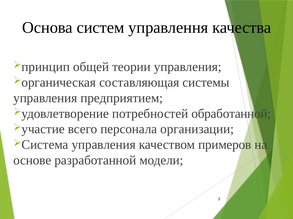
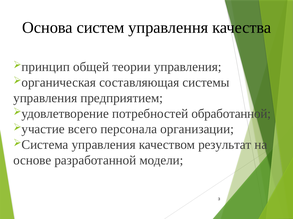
примеров: примеров -> результат
